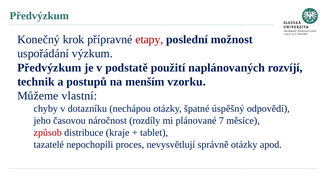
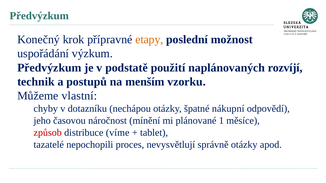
etapy colour: red -> orange
úspěšný: úspěšný -> nákupní
rozdíly: rozdíly -> mínění
7: 7 -> 1
kraje: kraje -> víme
